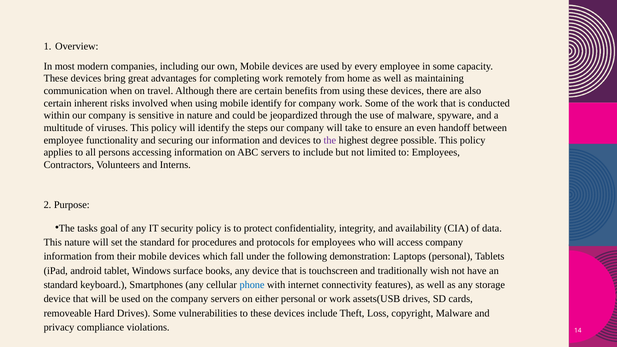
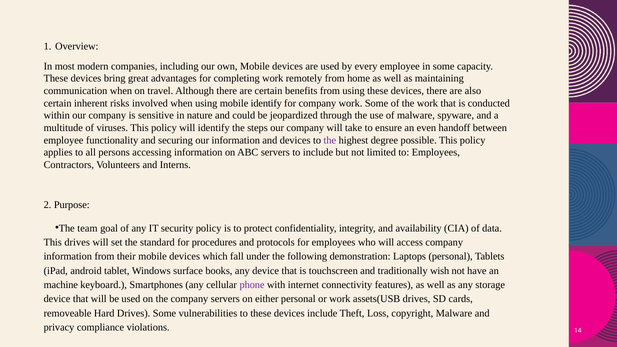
tasks: tasks -> team
This nature: nature -> drives
standard at (61, 285): standard -> machine
phone colour: blue -> purple
